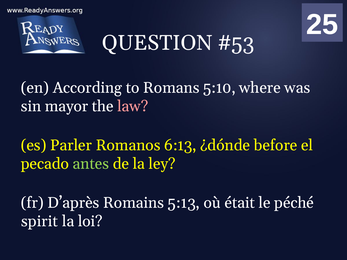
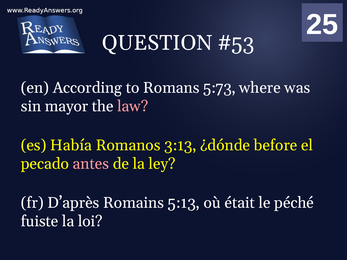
5:10: 5:10 -> 5:73
Parler: Parler -> Había
6:13: 6:13 -> 3:13
antes colour: light green -> pink
spirit: spirit -> fuiste
